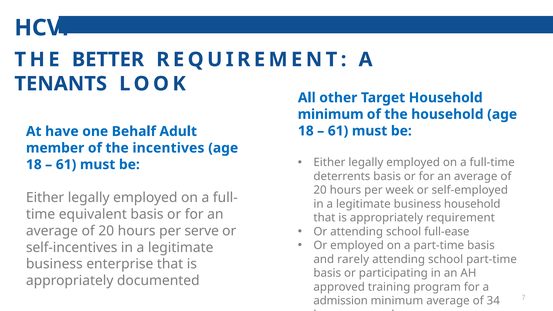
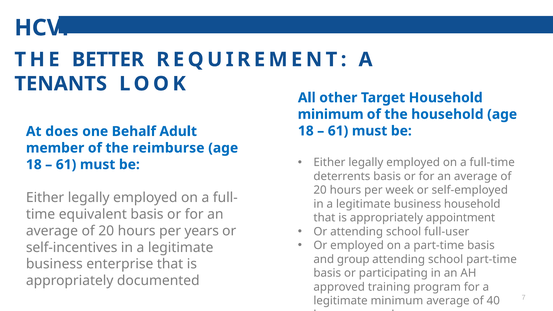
have: have -> does
incentives: incentives -> reimburse
appropriately requirement: requirement -> appointment
full-ease: full-ease -> full-user
serve: serve -> years
rarely: rarely -> group
admission at (341, 301): admission -> legitimate
34: 34 -> 40
